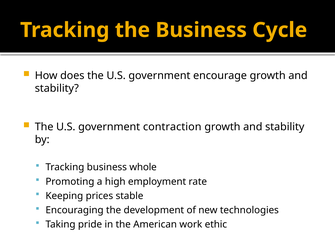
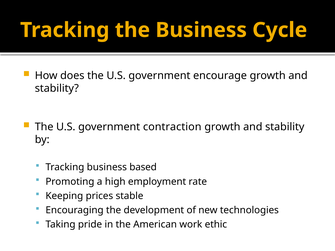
whole: whole -> based
